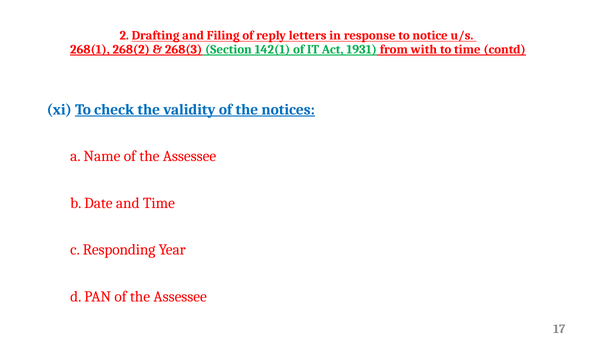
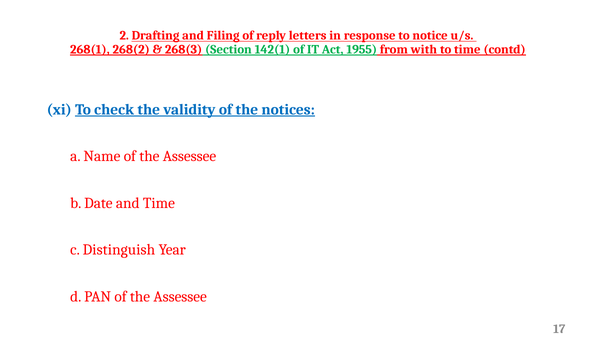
1931: 1931 -> 1955
Responding: Responding -> Distinguish
